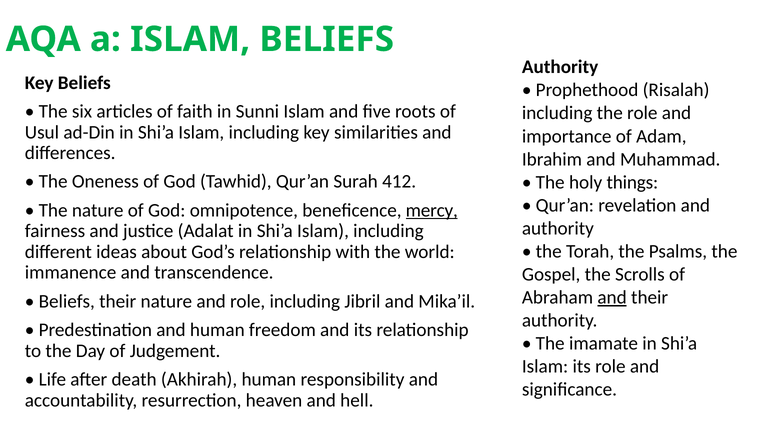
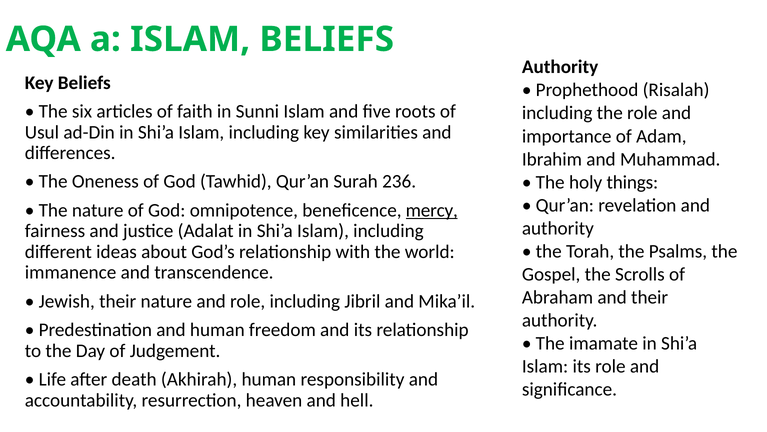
412: 412 -> 236
and at (612, 297) underline: present -> none
Beliefs at (67, 301): Beliefs -> Jewish
